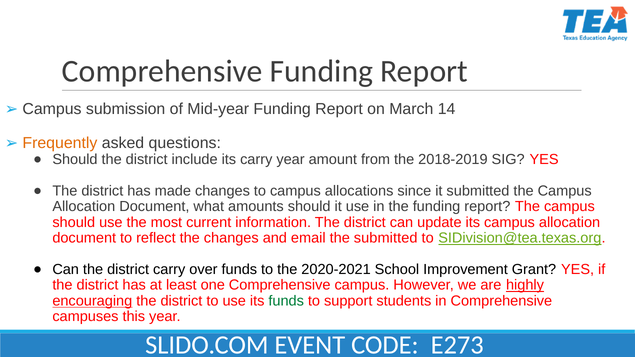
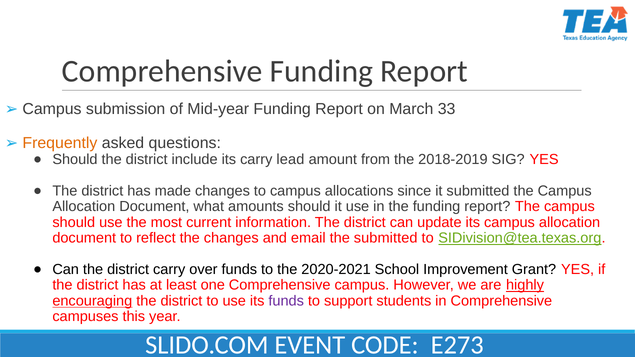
14: 14 -> 33
carry year: year -> lead
funds at (286, 301) colour: green -> purple
